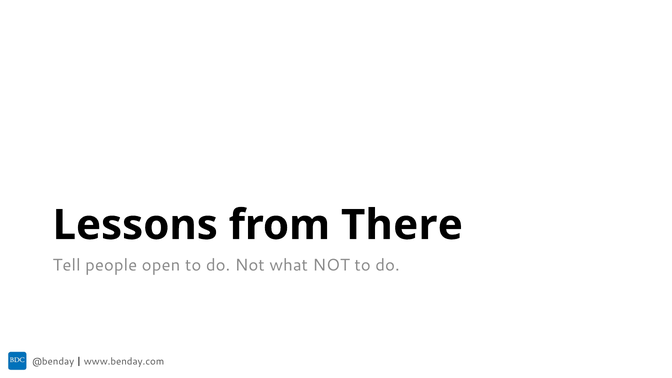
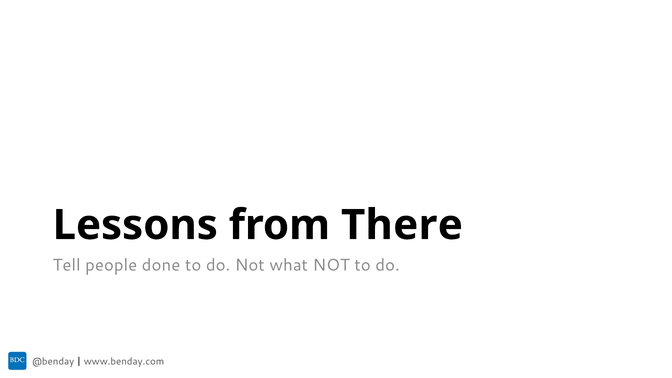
open: open -> done
